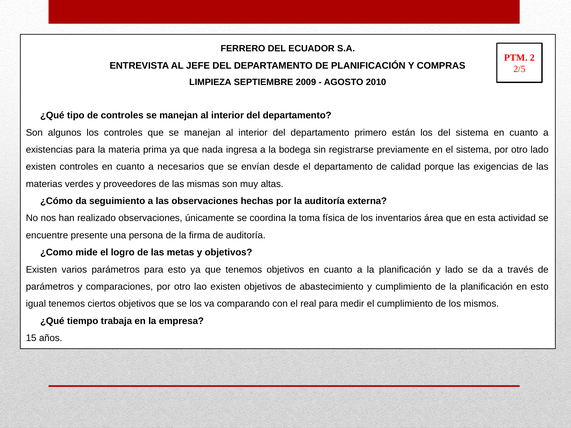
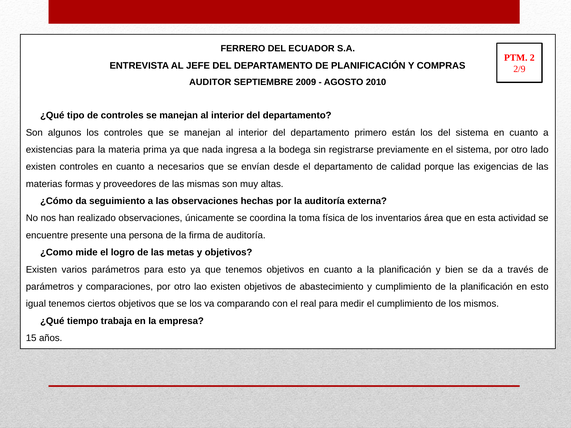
2/5: 2/5 -> 2/9
LIMPIEZA: LIMPIEZA -> AUDITOR
verdes: verdes -> formas
y lado: lado -> bien
